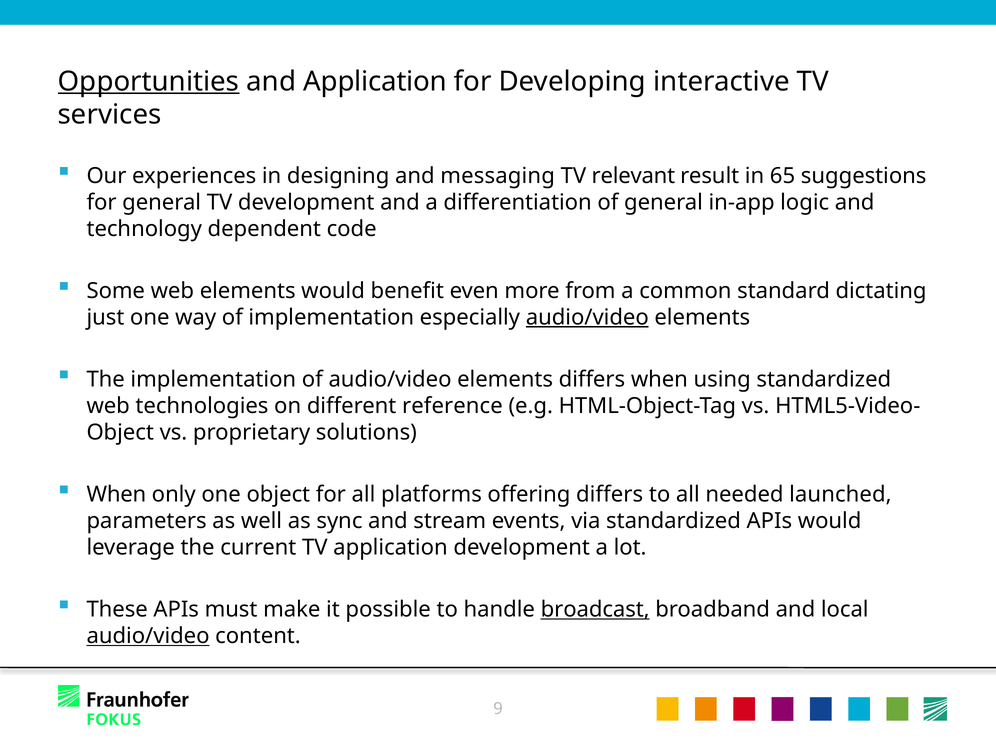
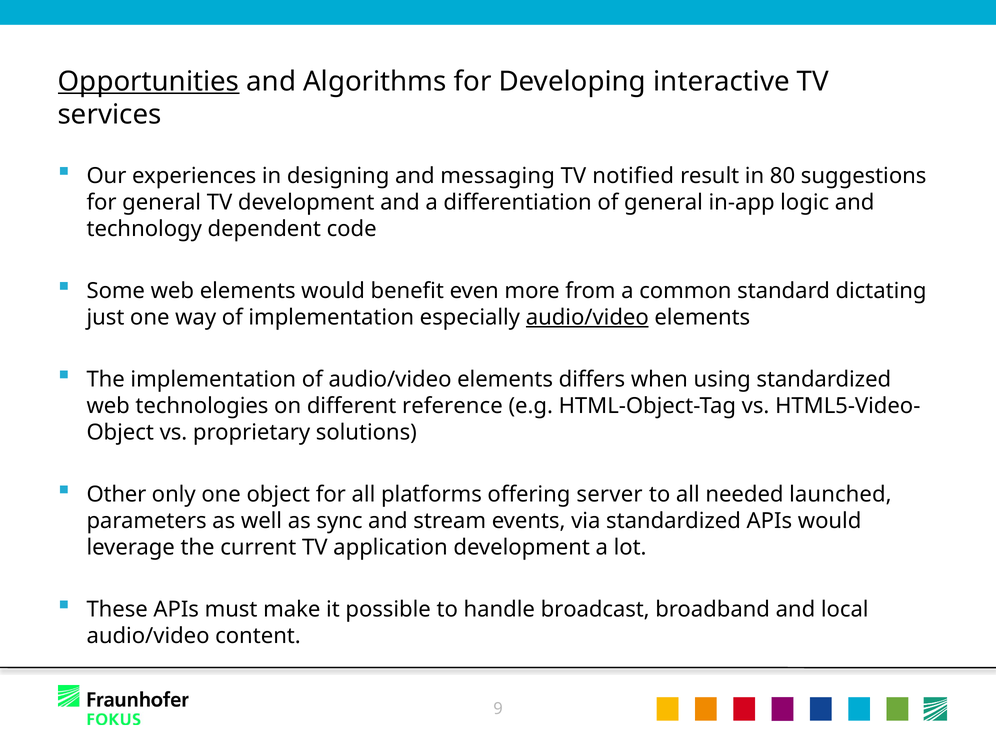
and Application: Application -> Algorithms
relevant: relevant -> notified
65: 65 -> 80
When at (116, 494): When -> Other
offering differs: differs -> server
broadcast underline: present -> none
audio/video at (148, 636) underline: present -> none
